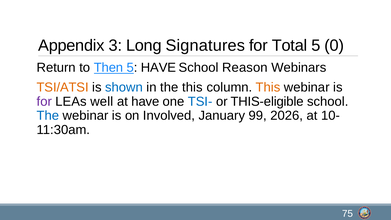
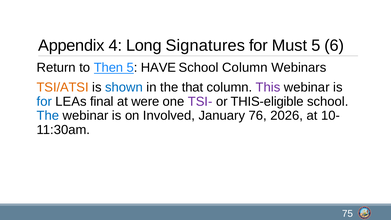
3: 3 -> 4
Total: Total -> Must
0: 0 -> 6
School Reason: Reason -> Column
the this: this -> that
This at (268, 87) colour: orange -> purple
for at (44, 101) colour: purple -> blue
well: well -> final
at have: have -> were
TSI- colour: blue -> purple
99: 99 -> 76
